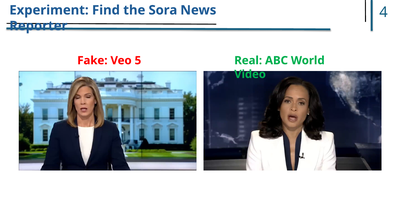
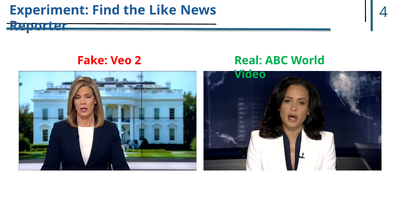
Sora: Sora -> Like
5: 5 -> 2
